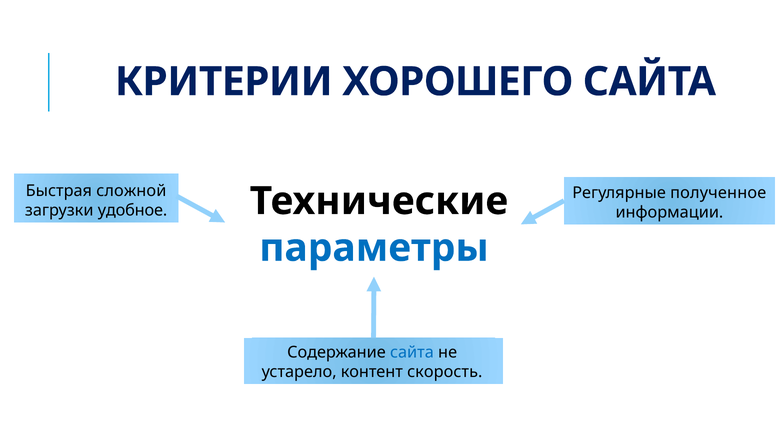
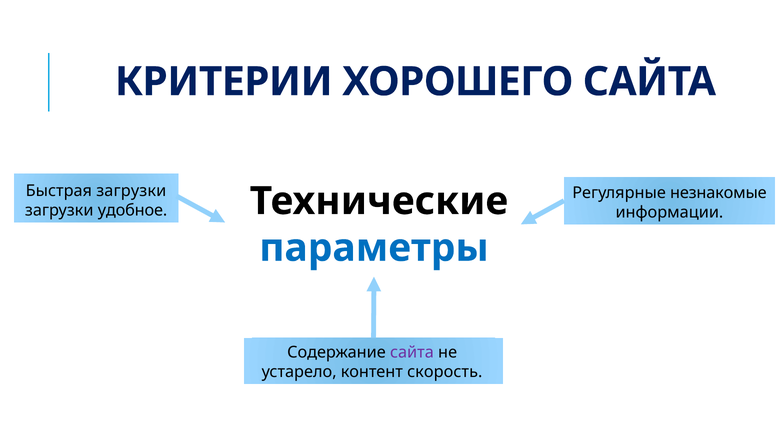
Быстрая сложной: сложной -> загрузки
полученное: полученное -> незнакомые
сайта at (412, 353) colour: blue -> purple
